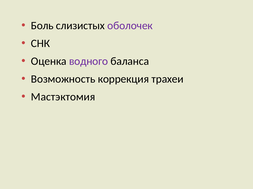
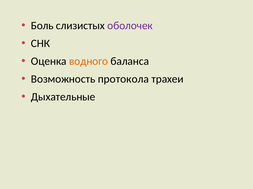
водного colour: purple -> orange
коррекция: коррекция -> протокола
Мастэктомия: Мастэктомия -> Дыхательные
